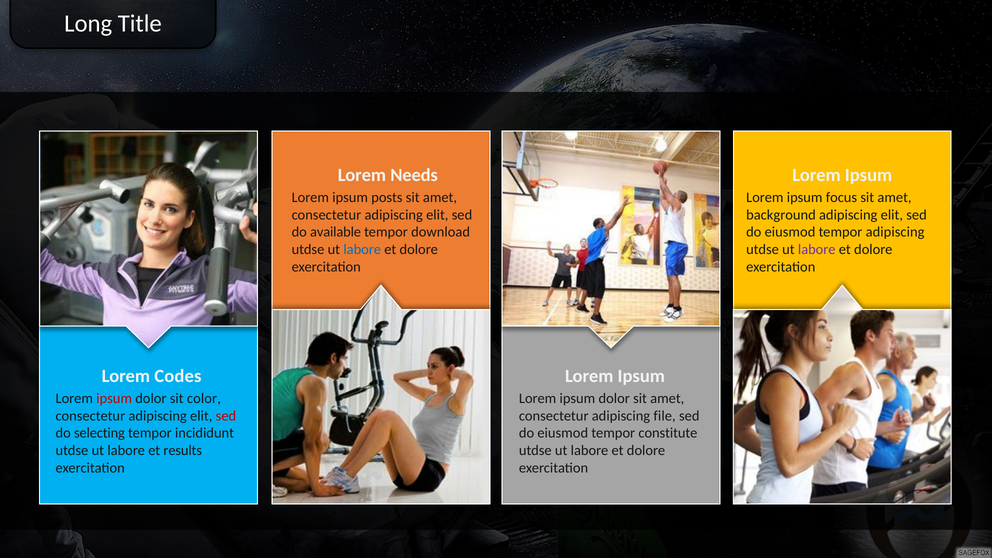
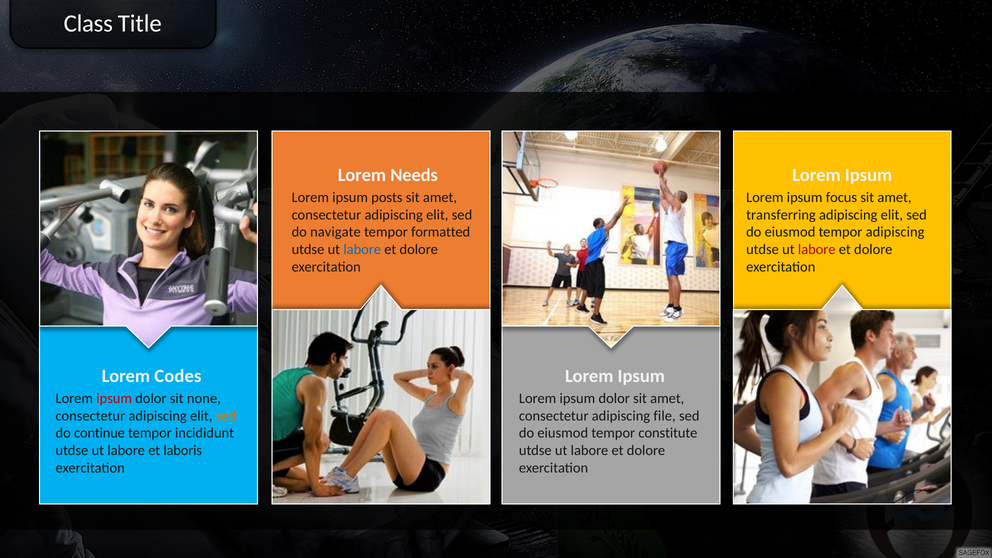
Long: Long -> Class
background: background -> transferring
available: available -> navigate
download: download -> formatted
labore at (817, 250) colour: purple -> red
color: color -> none
sed at (226, 416) colour: red -> orange
selecting: selecting -> continue
results: results -> laboris
